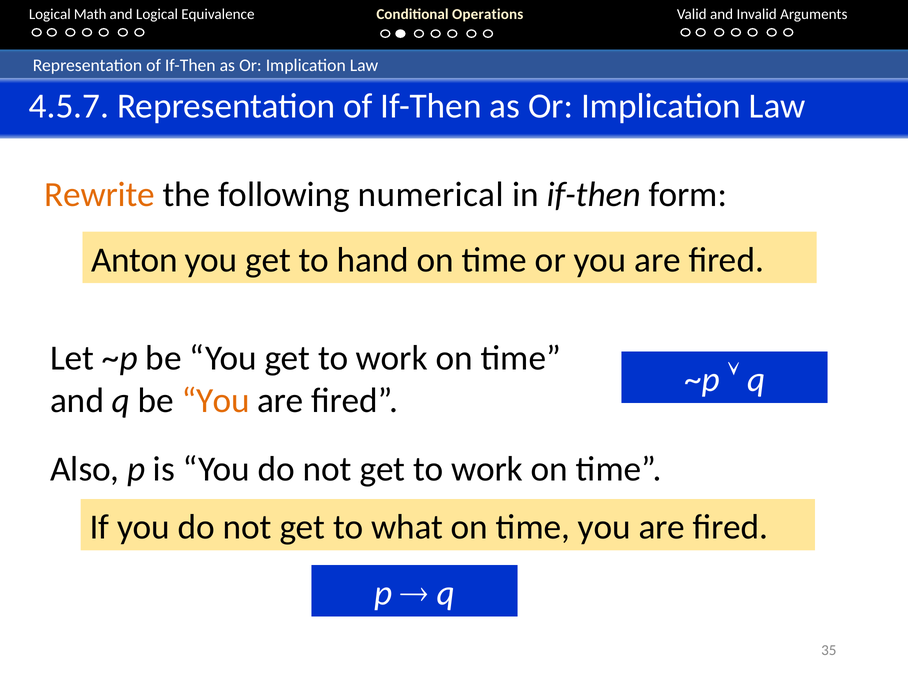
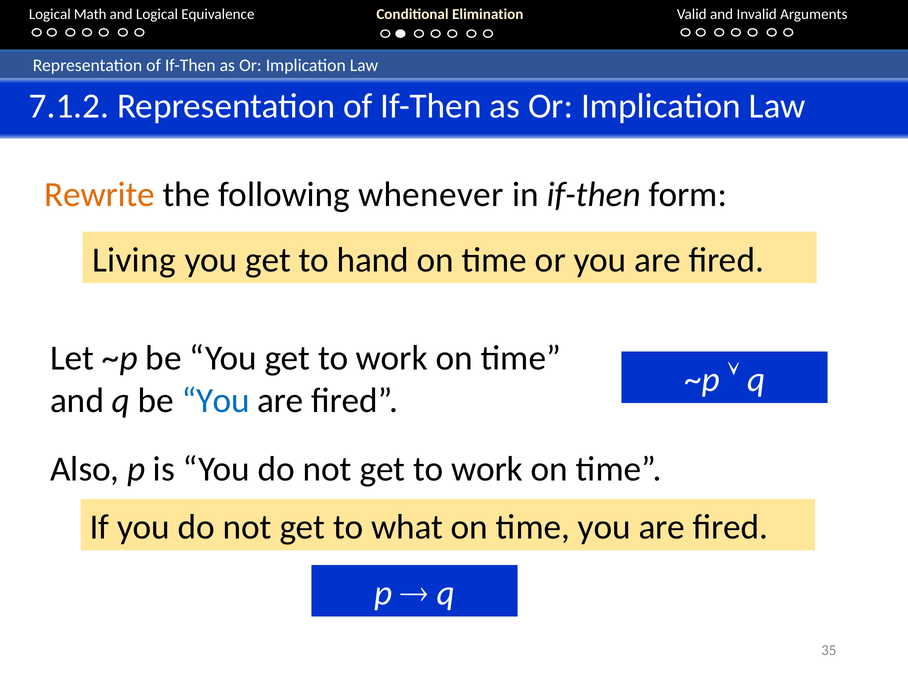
Operations: Operations -> Elimination
4.5.7: 4.5.7 -> 7.1.2
numerical: numerical -> whenever
Anton: Anton -> Living
You at (216, 401) colour: orange -> blue
